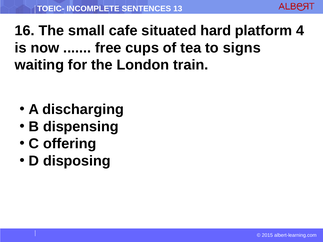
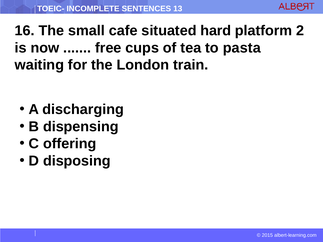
4: 4 -> 2
signs: signs -> pasta
